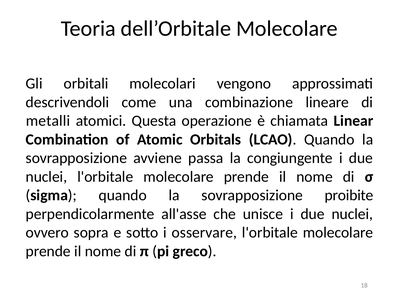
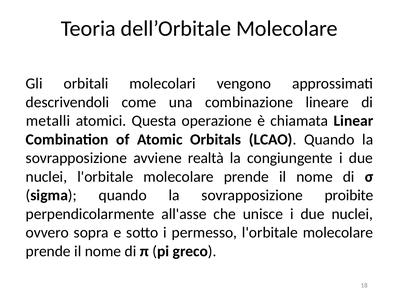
passa: passa -> realtà
osservare: osservare -> permesso
